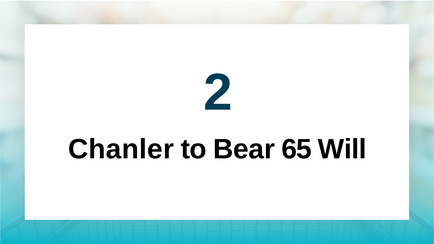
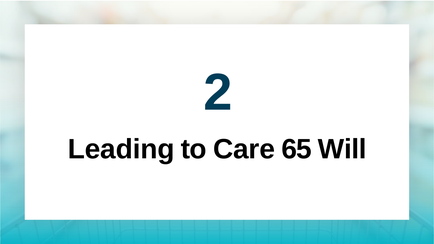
Chanler: Chanler -> Leading
Bear: Bear -> Care
